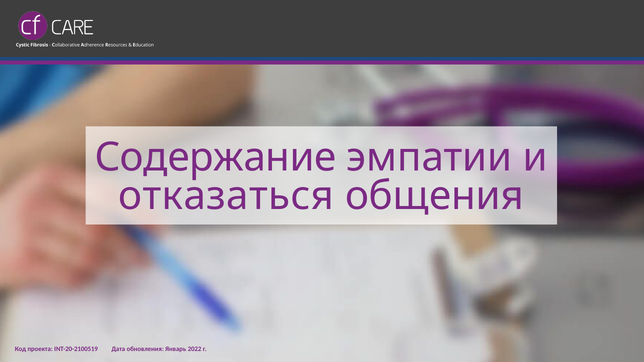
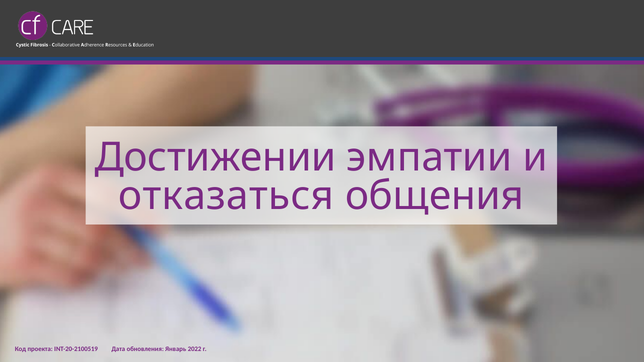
Содержание: Содержание -> Достижении
